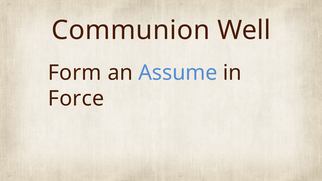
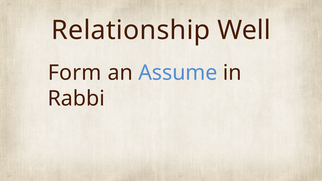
Communion: Communion -> Relationship
Force: Force -> Rabbi
